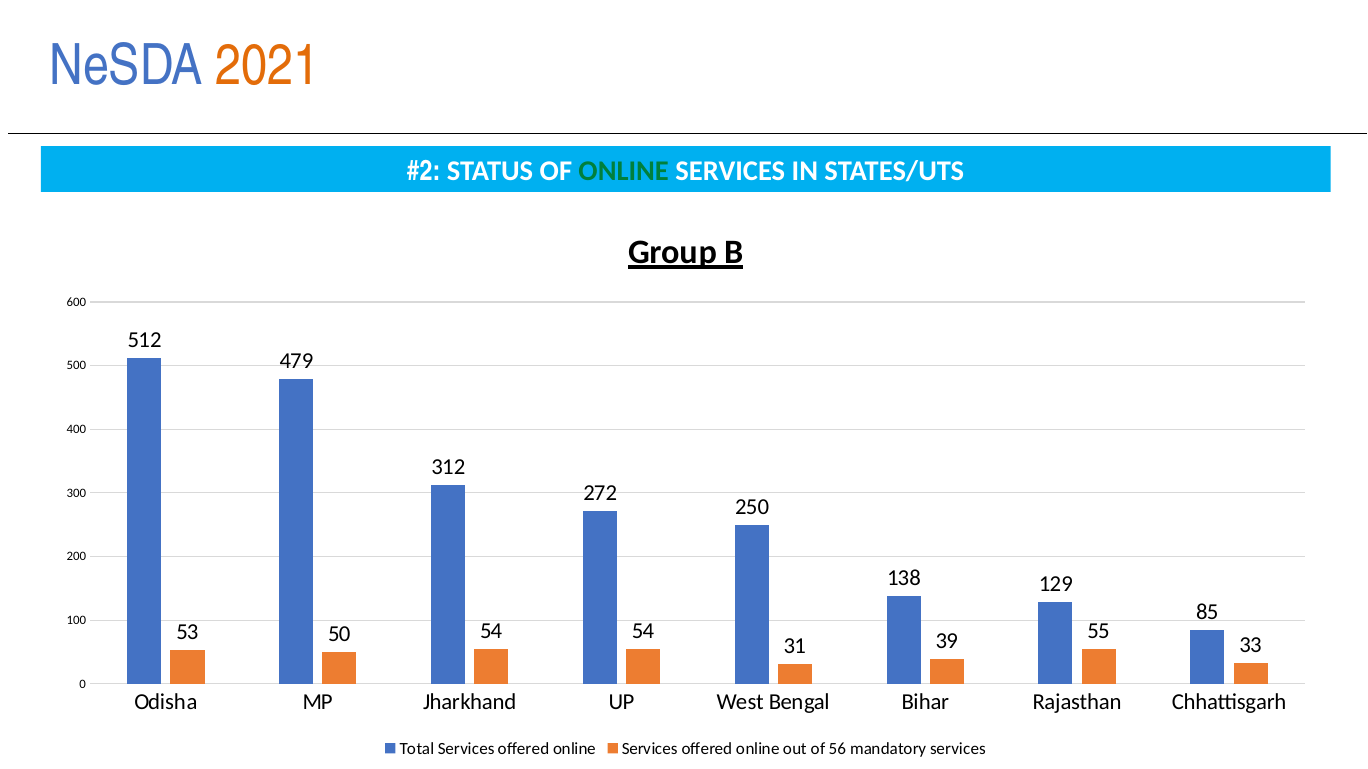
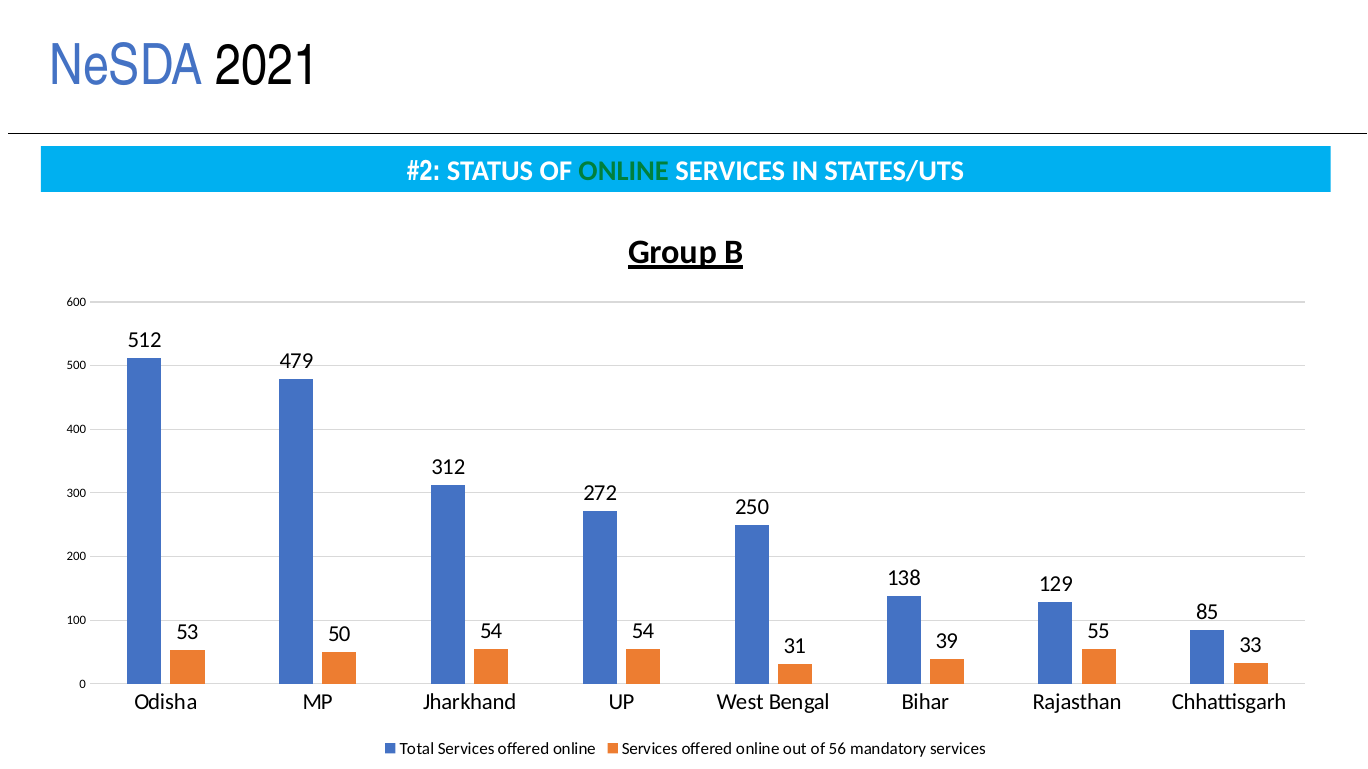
2021 colour: orange -> black
